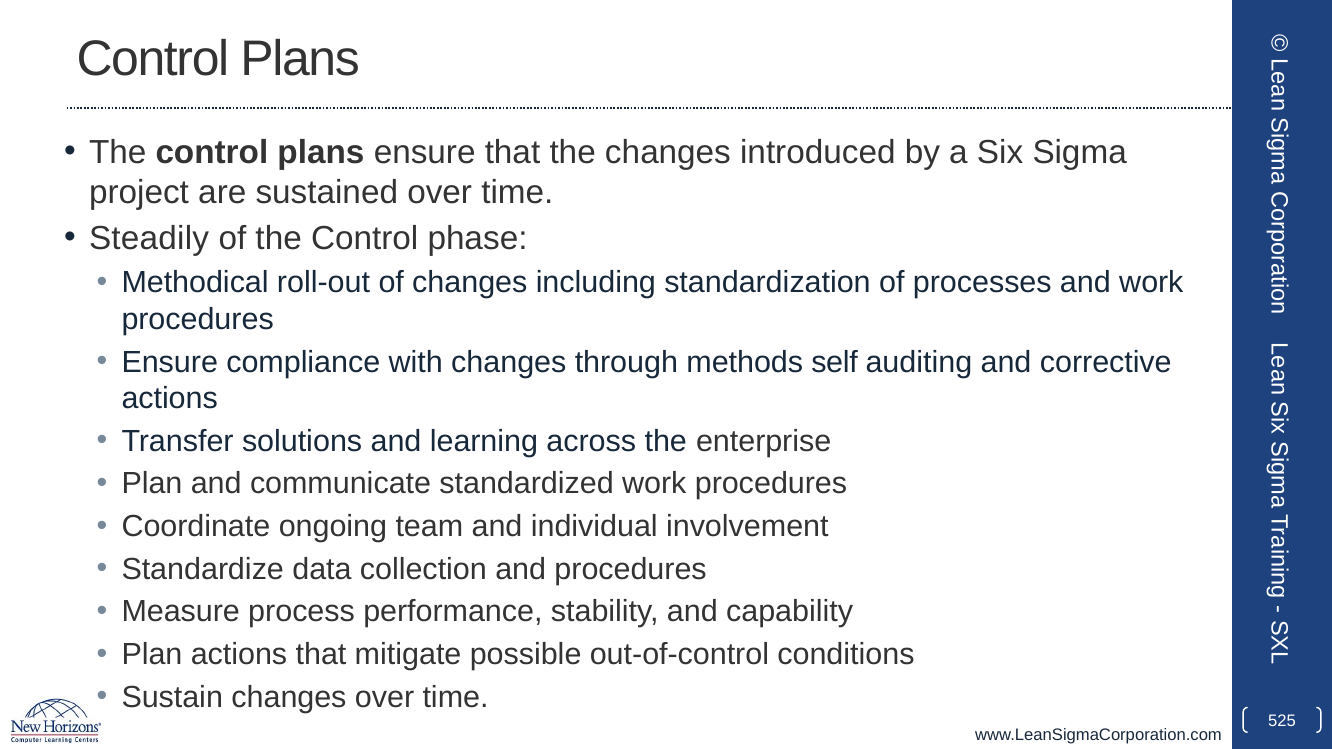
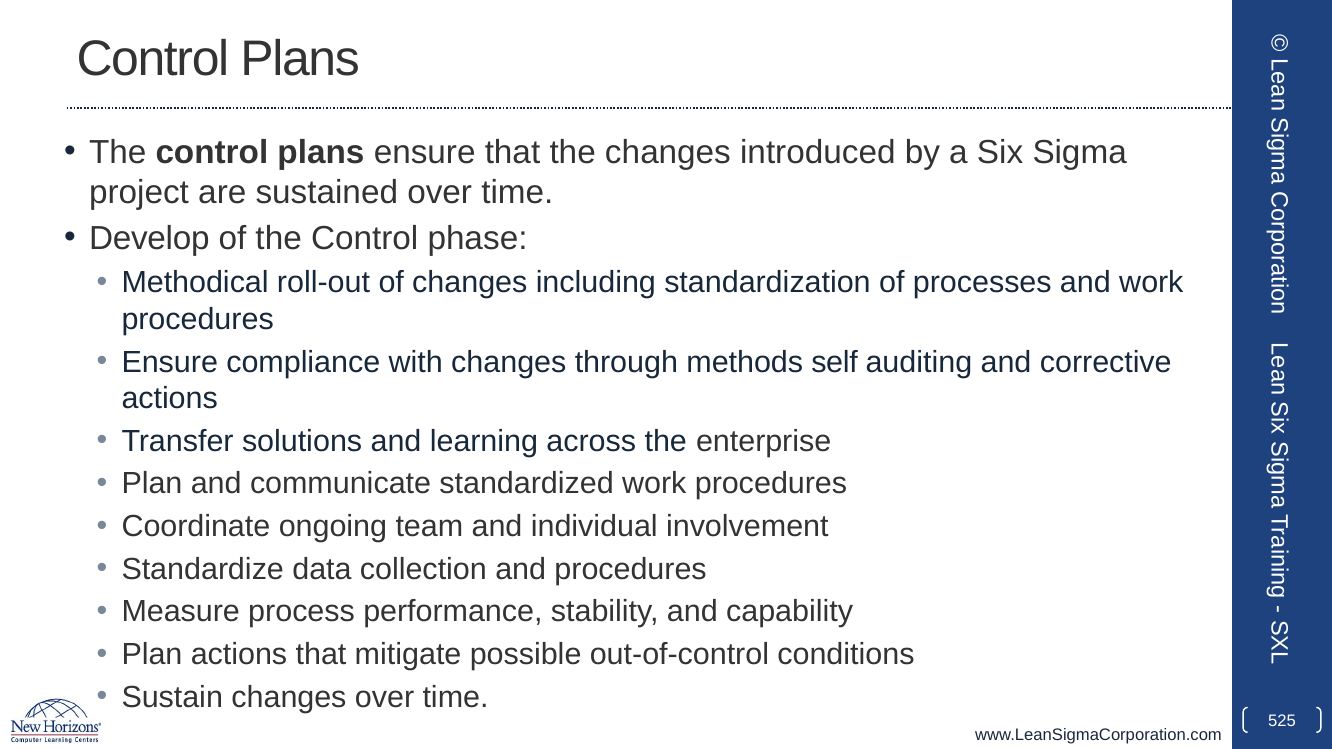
Steadily: Steadily -> Develop
